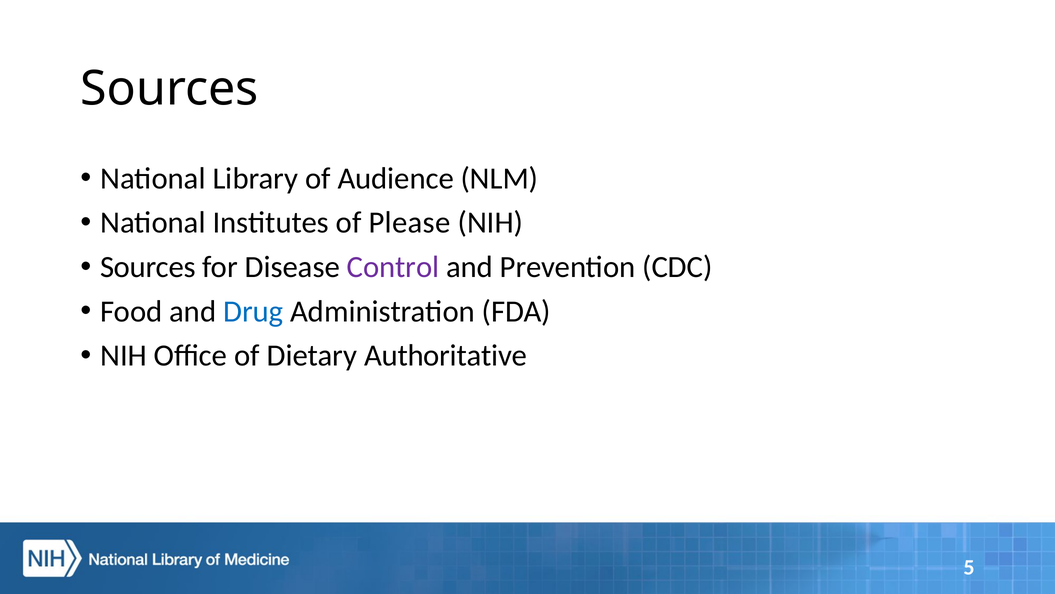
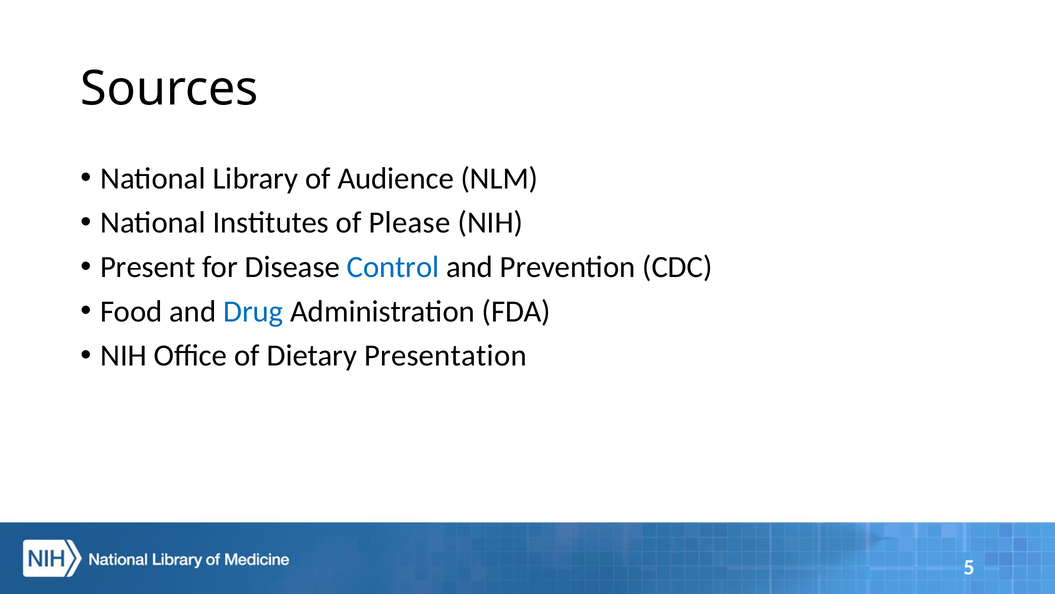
Sources at (148, 267): Sources -> Present
Control colour: purple -> blue
Authoritative: Authoritative -> Presentation
